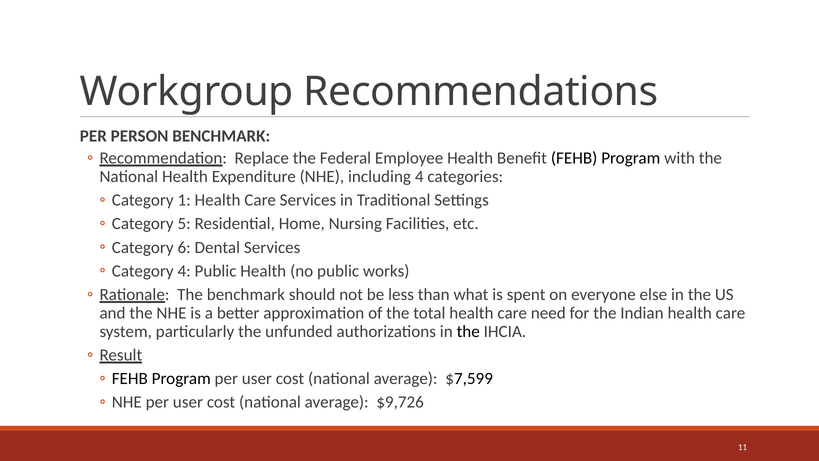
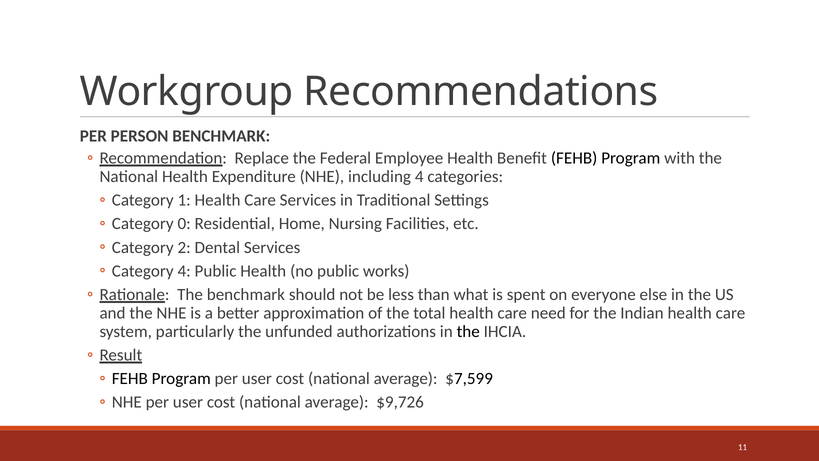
5: 5 -> 0
6: 6 -> 2
